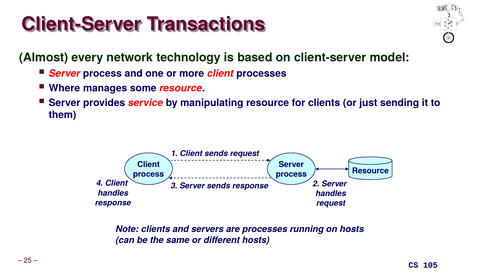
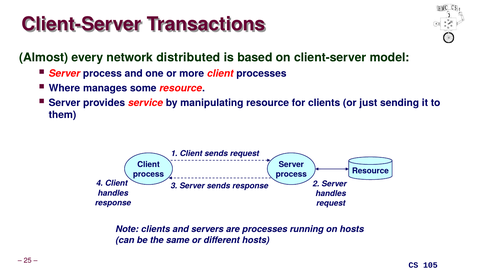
technology: technology -> distributed
